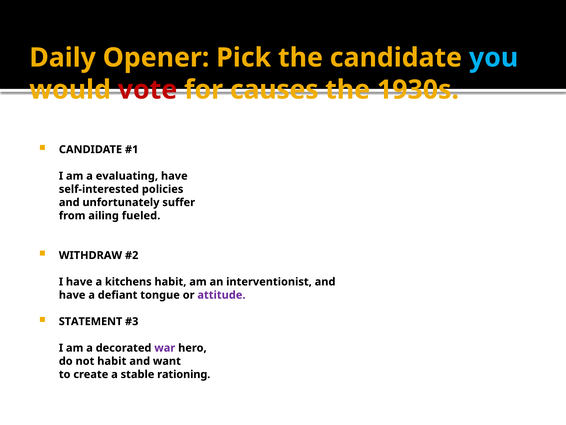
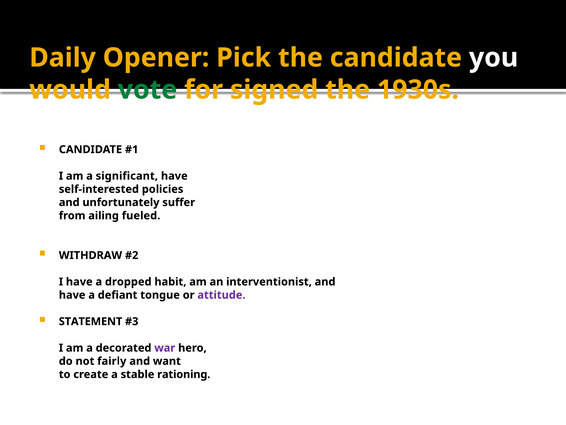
you colour: light blue -> white
vote colour: red -> green
causes: causes -> signed
evaluating: evaluating -> significant
kitchens: kitchens -> dropped
not habit: habit -> fairly
